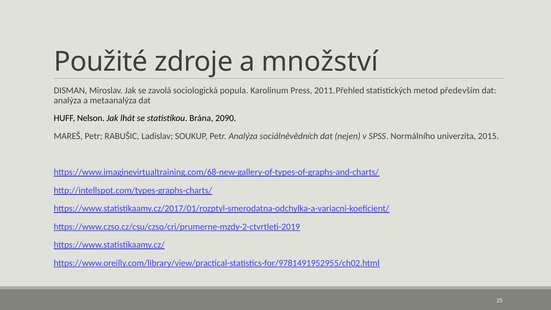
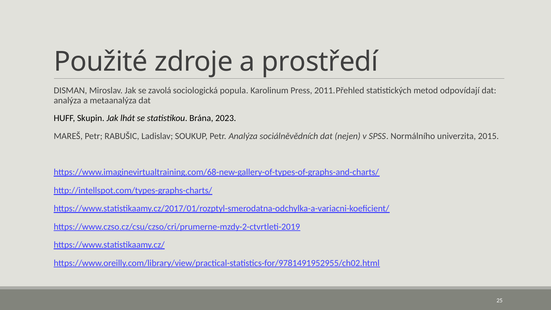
množství: množství -> prostředí
především: především -> odpovídají
Nelson: Nelson -> Skupin
2090: 2090 -> 2023
